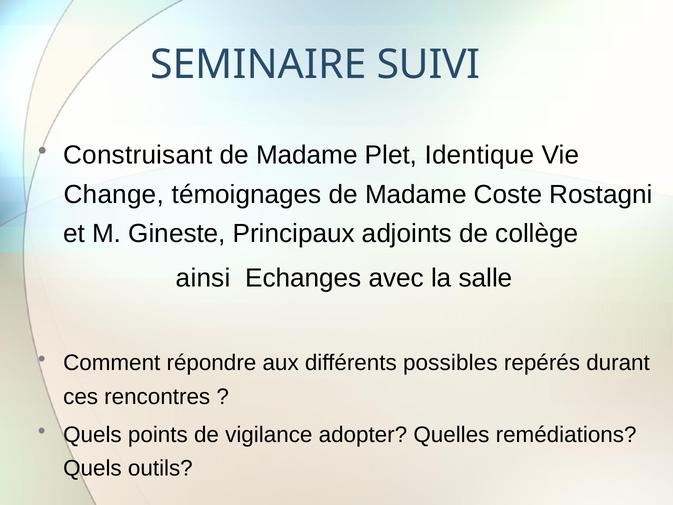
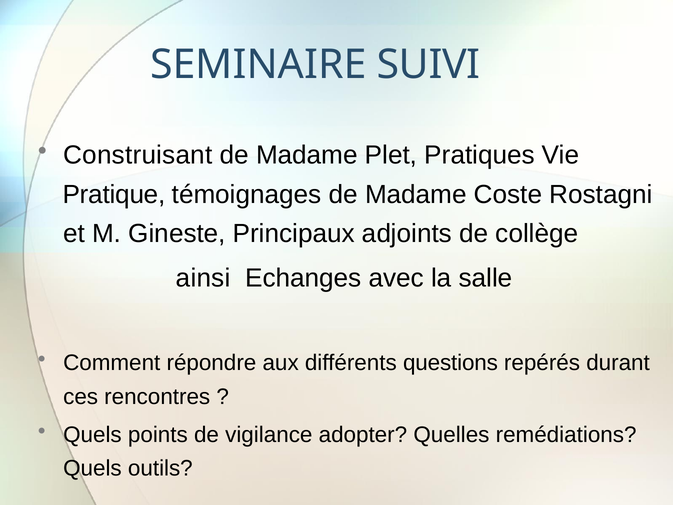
Identique: Identique -> Pratiques
Change: Change -> Pratique
possibles: possibles -> questions
